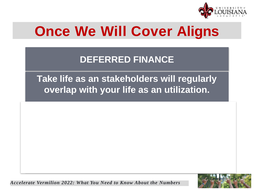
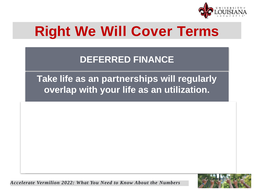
Once: Once -> Right
Aligns: Aligns -> Terms
stakeholders: stakeholders -> partnerships
